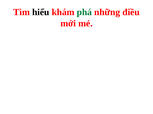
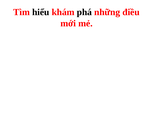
phá colour: green -> black
